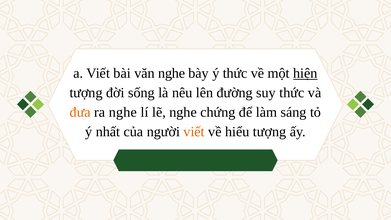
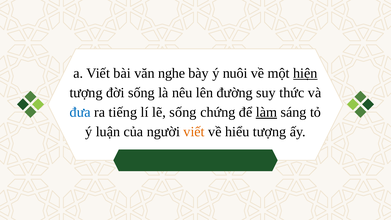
ý thức: thức -> nuôi
đưa colour: orange -> blue
ra nghe: nghe -> tiếng
lẽ nghe: nghe -> sống
làm underline: none -> present
nhất: nhất -> luận
